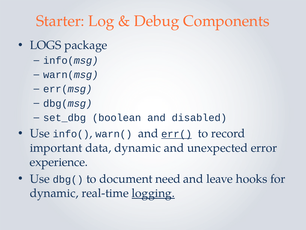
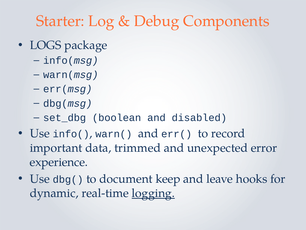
err( underline: present -> none
data dynamic: dynamic -> trimmed
need: need -> keep
